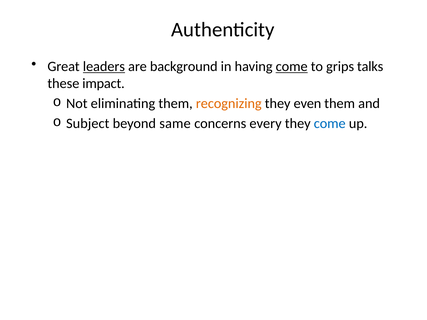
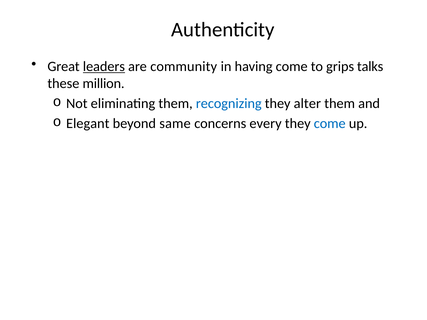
background: background -> community
come at (292, 67) underline: present -> none
impact: impact -> million
recognizing colour: orange -> blue
even: even -> alter
Subject: Subject -> Elegant
